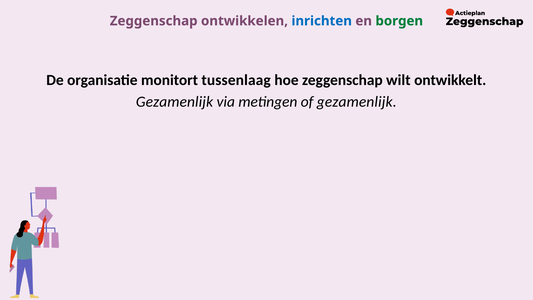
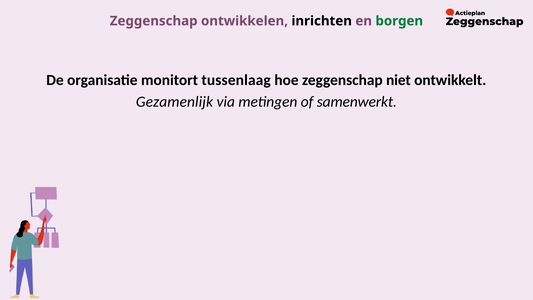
inrichten colour: blue -> black
wilt: wilt -> niet
of gezamenlijk: gezamenlijk -> samenwerkt
